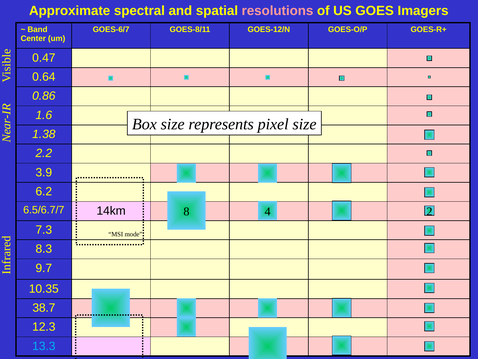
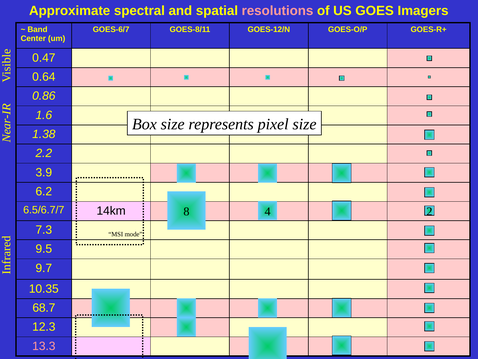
8.3: 8.3 -> 9.5
38.7: 38.7 -> 68.7
13.3 colour: light blue -> pink
